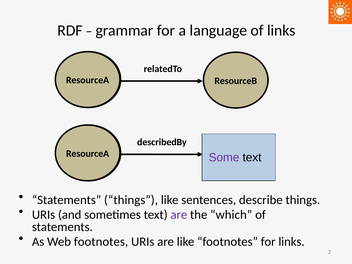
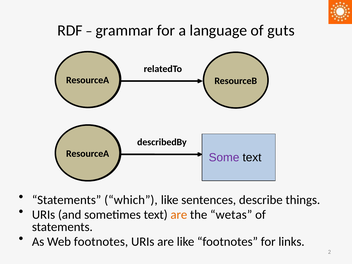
of links: links -> guts
Statements things: things -> which
are at (179, 215) colour: purple -> orange
which: which -> wetas
